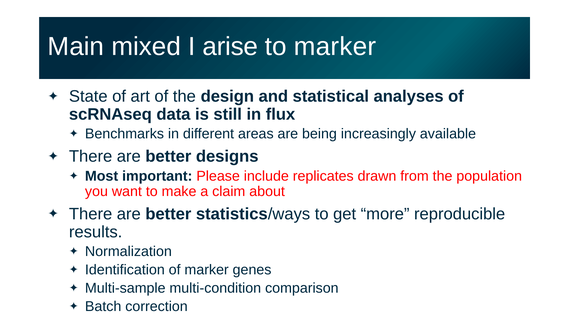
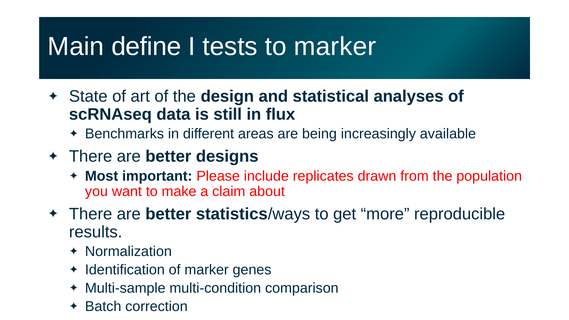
mixed: mixed -> define
arise: arise -> tests
